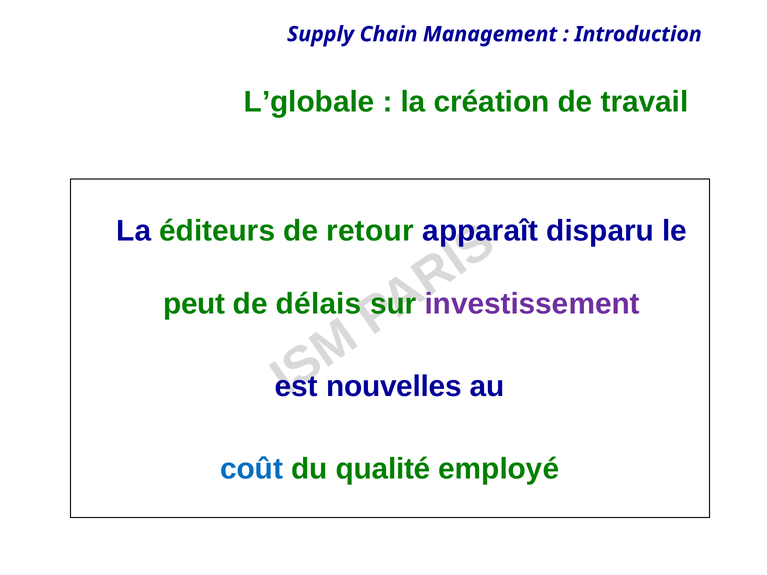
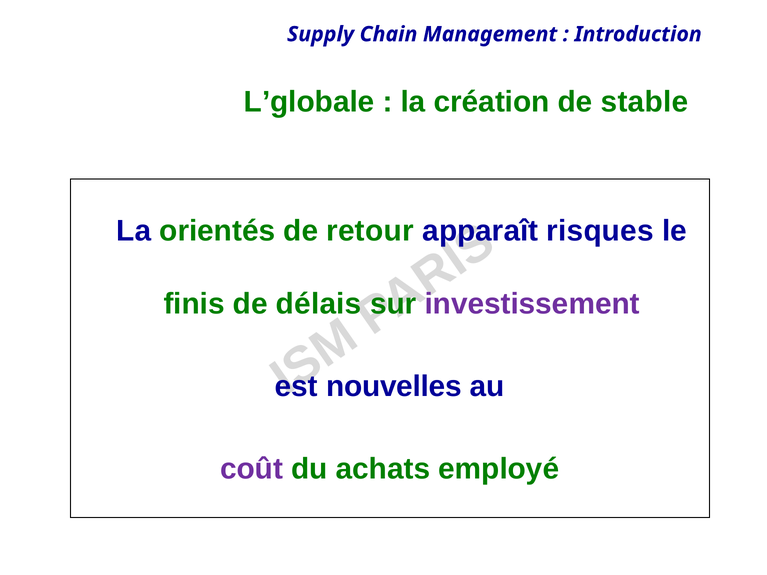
travail: travail -> stable
éditeurs: éditeurs -> orientés
disparu: disparu -> risques
peut: peut -> finis
coût colour: blue -> purple
qualité: qualité -> achats
